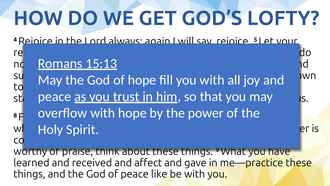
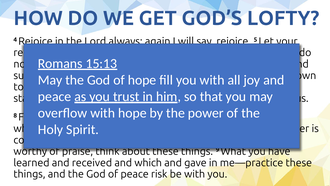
and affect: affect -> which
like: like -> risk
